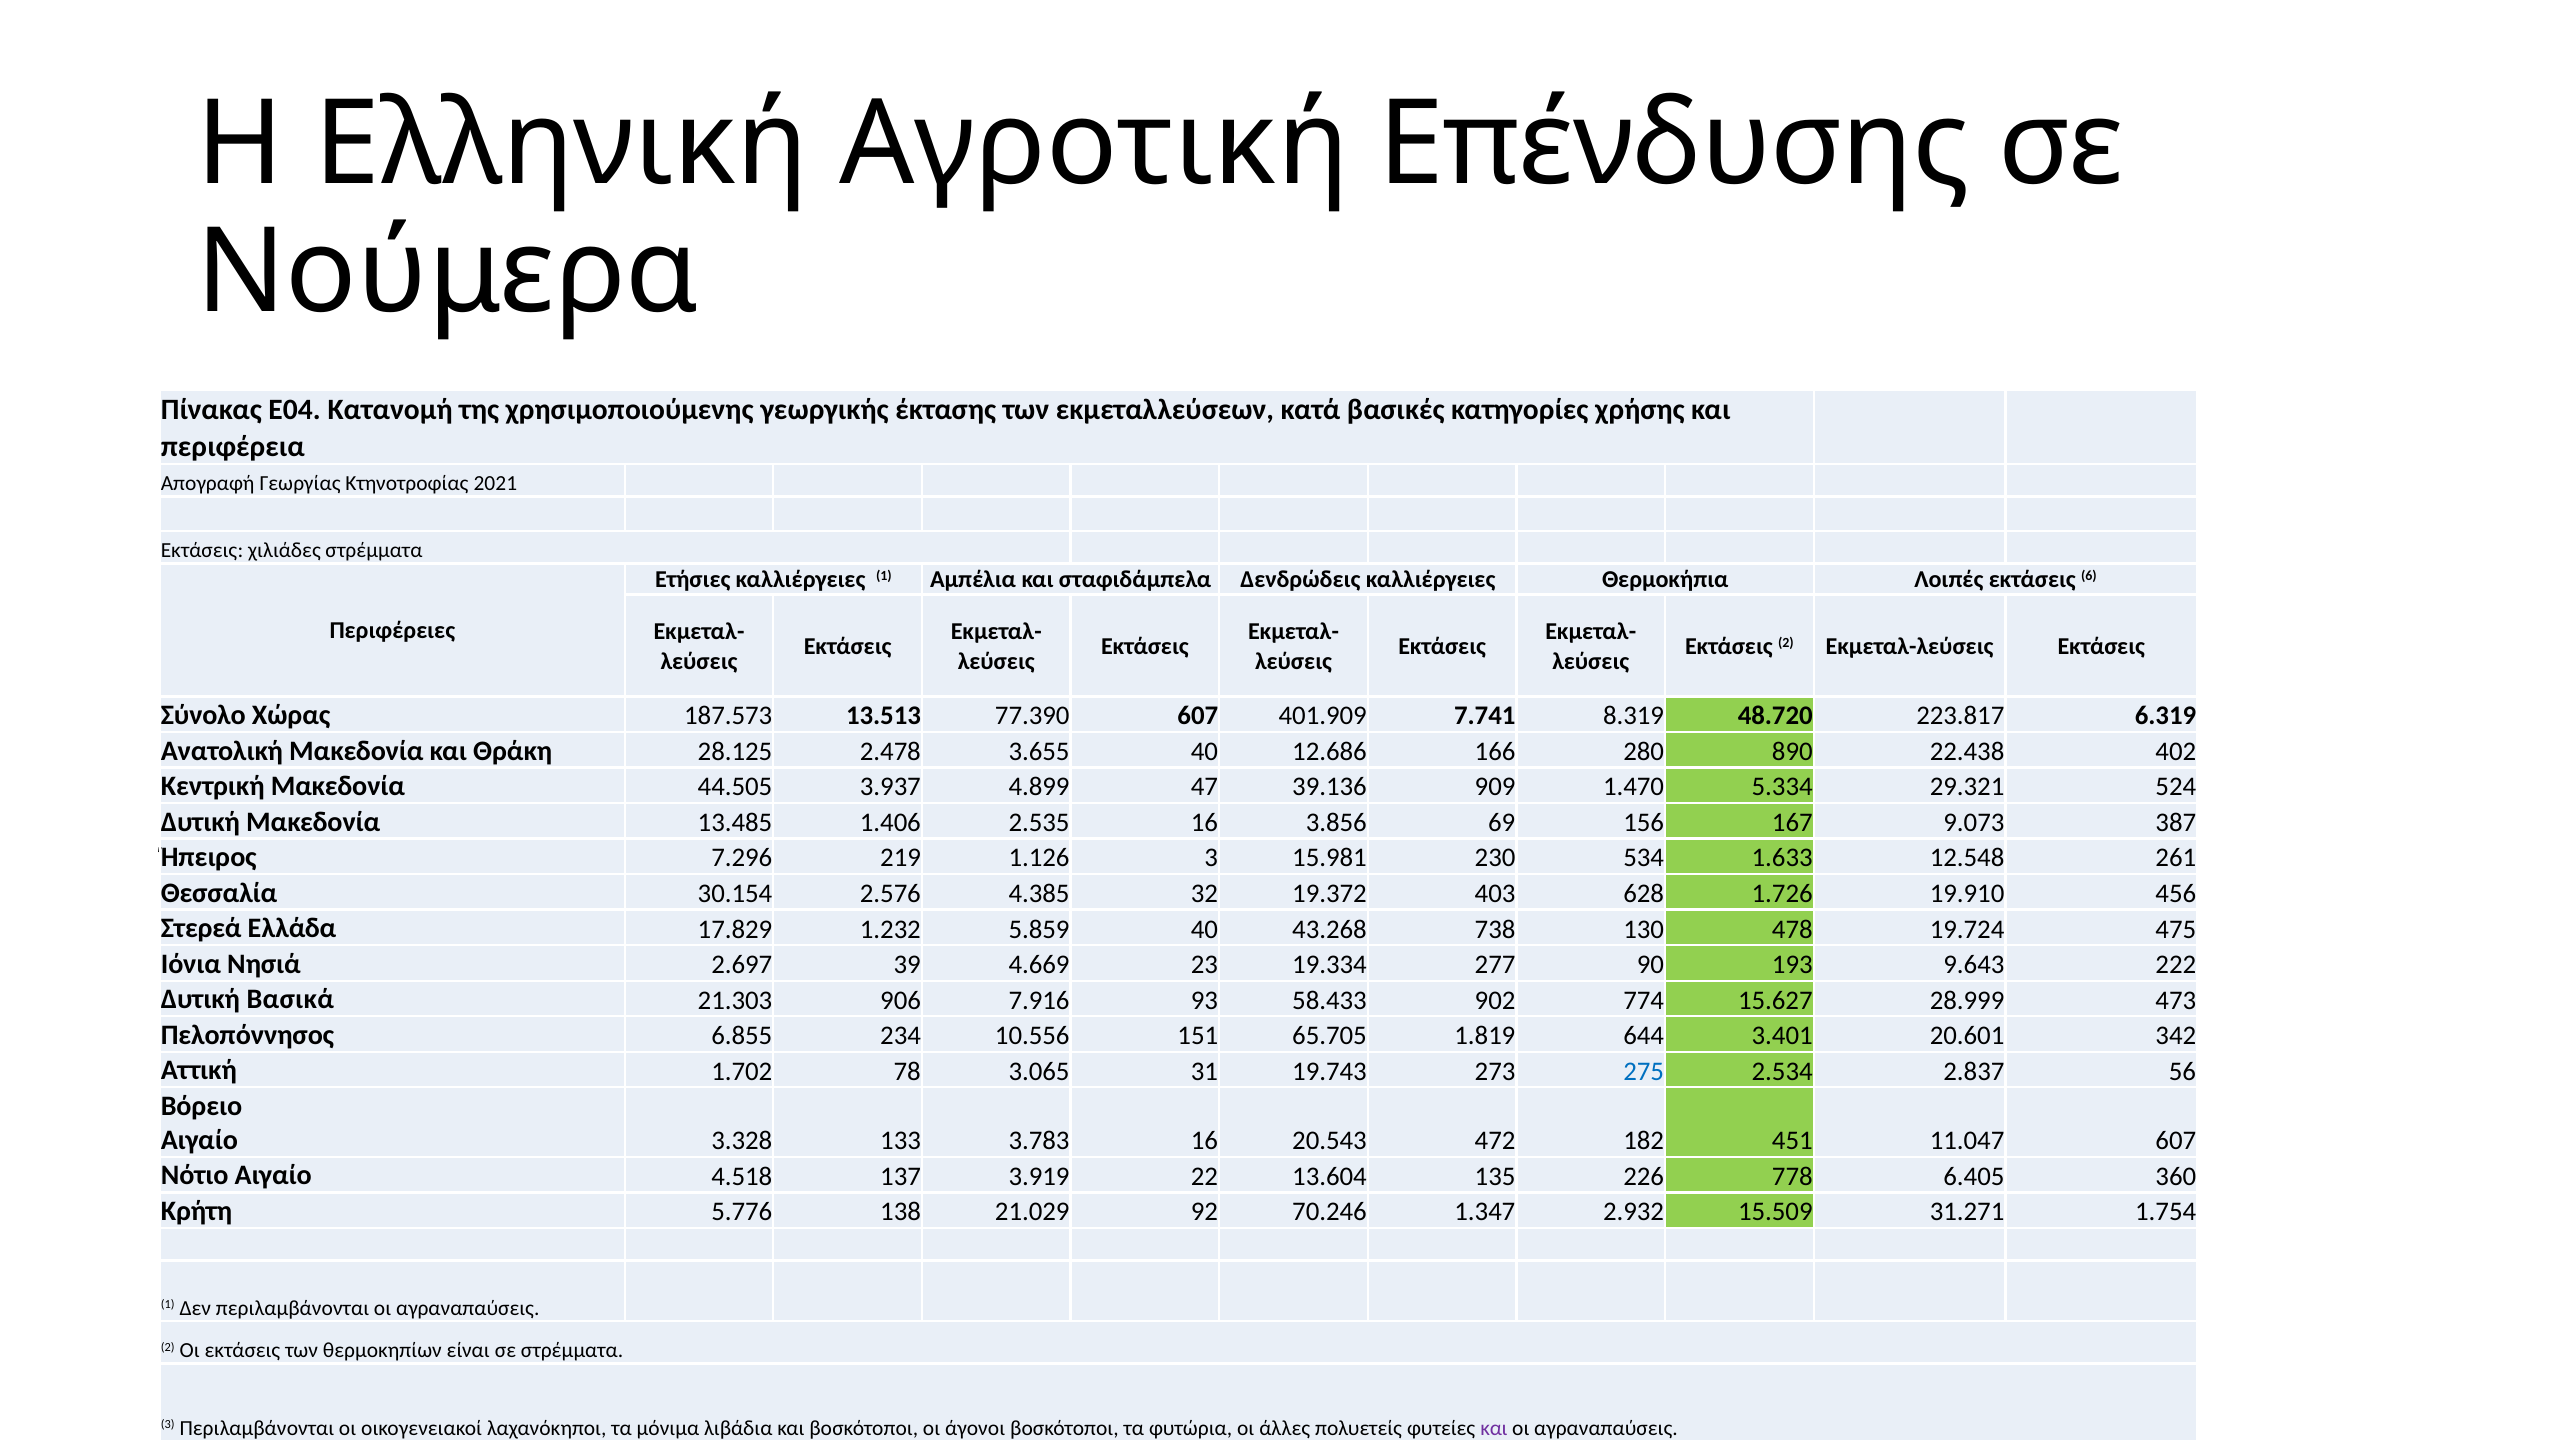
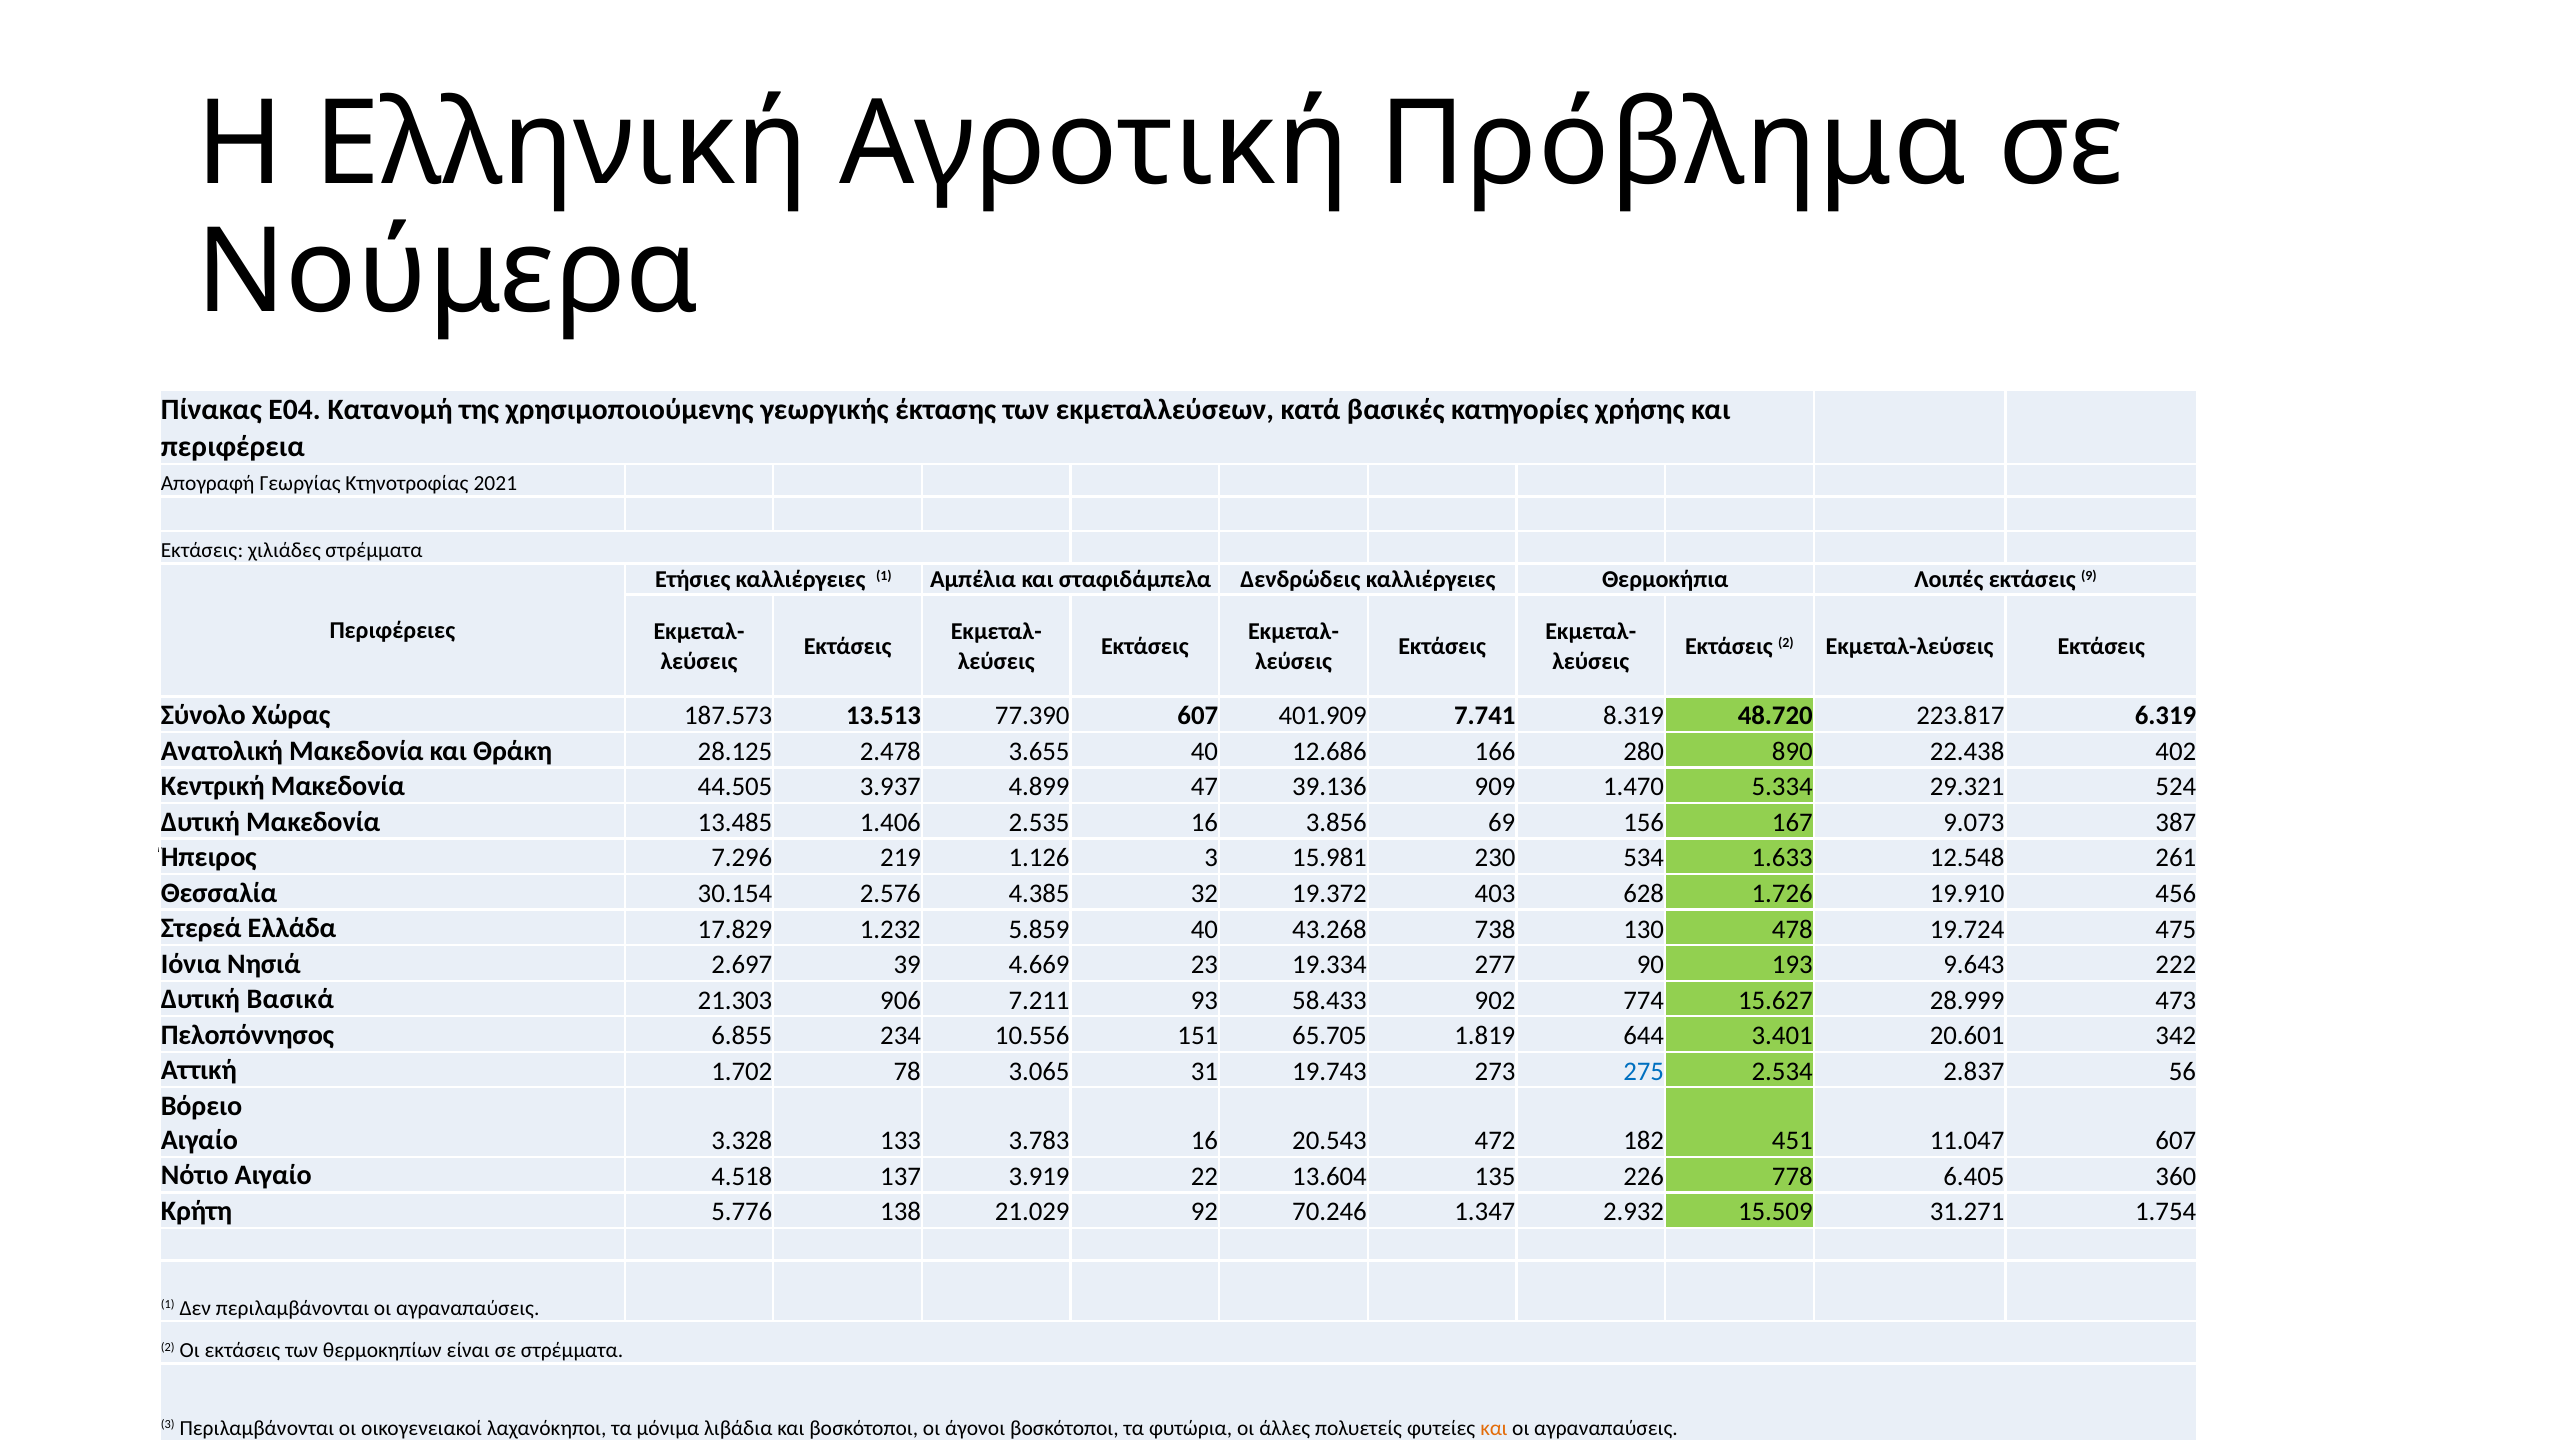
Επένδυσης: Επένδυσης -> Πρόβλημα
6: 6 -> 9
7.916: 7.916 -> 7.211
και at (1494, 1428) colour: purple -> orange
